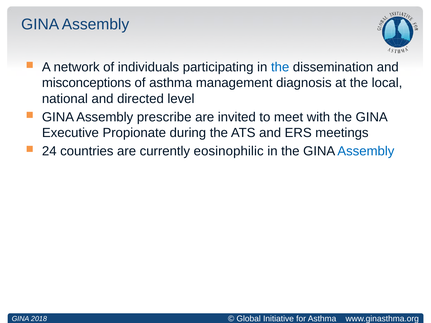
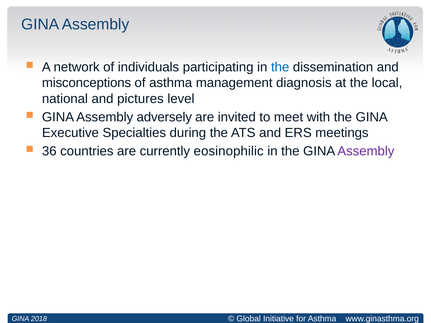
directed: directed -> pictures
prescribe: prescribe -> adversely
Propionate: Propionate -> Specialties
24: 24 -> 36
Assembly at (366, 151) colour: blue -> purple
